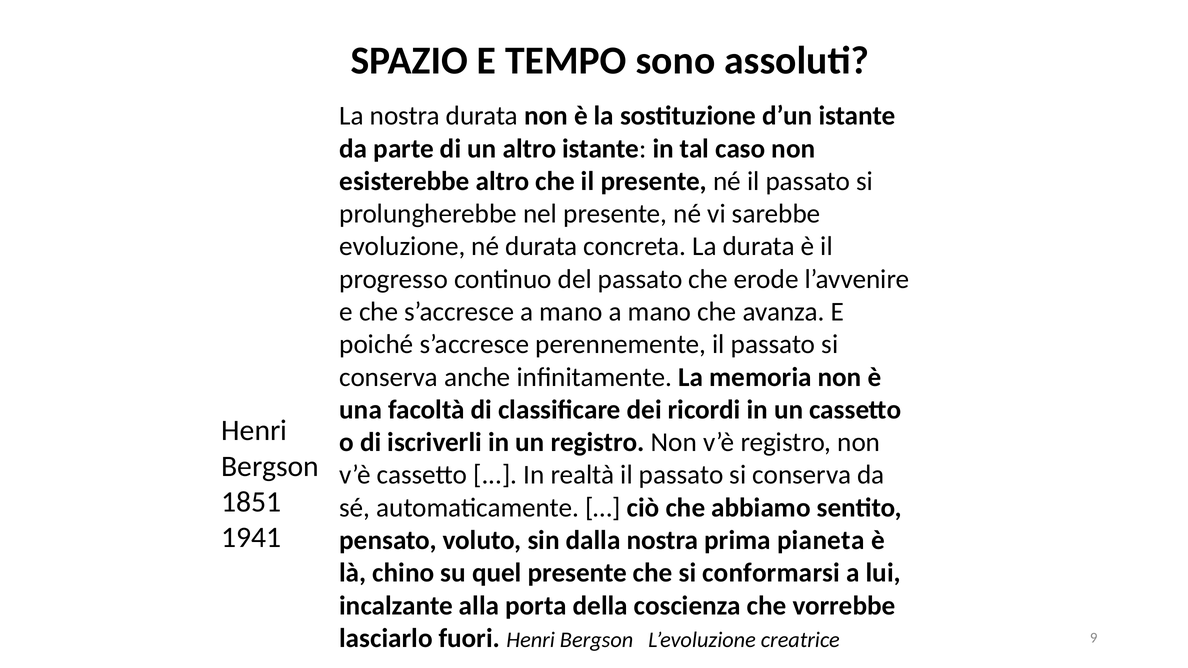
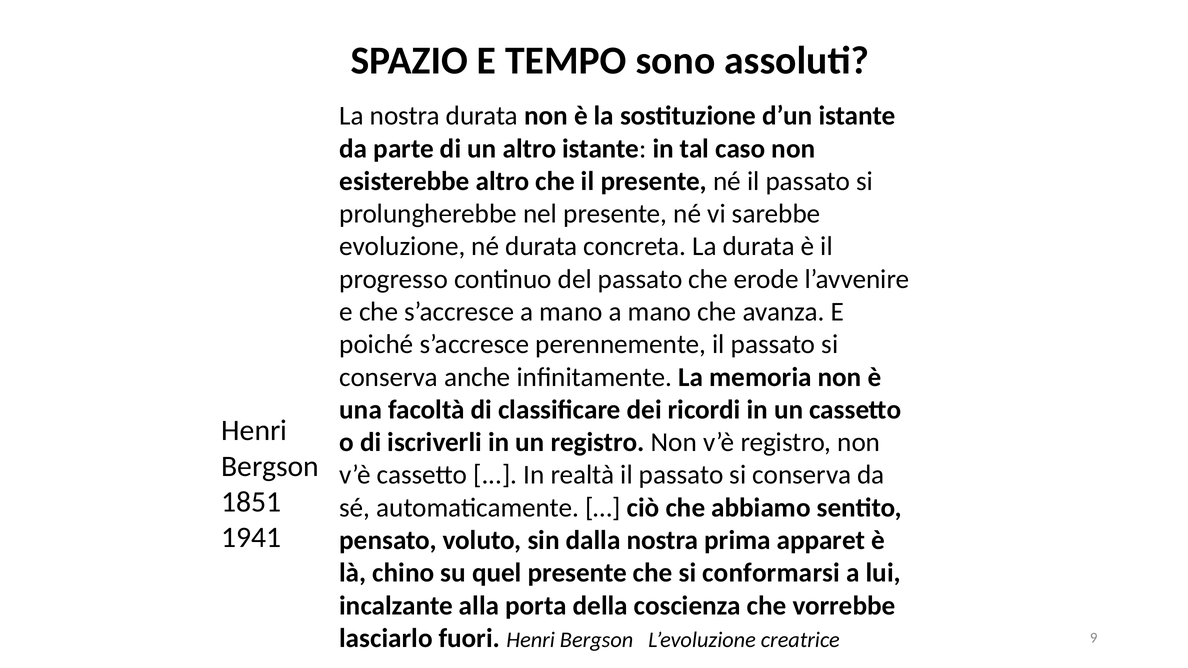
pianeta: pianeta -> apparet
